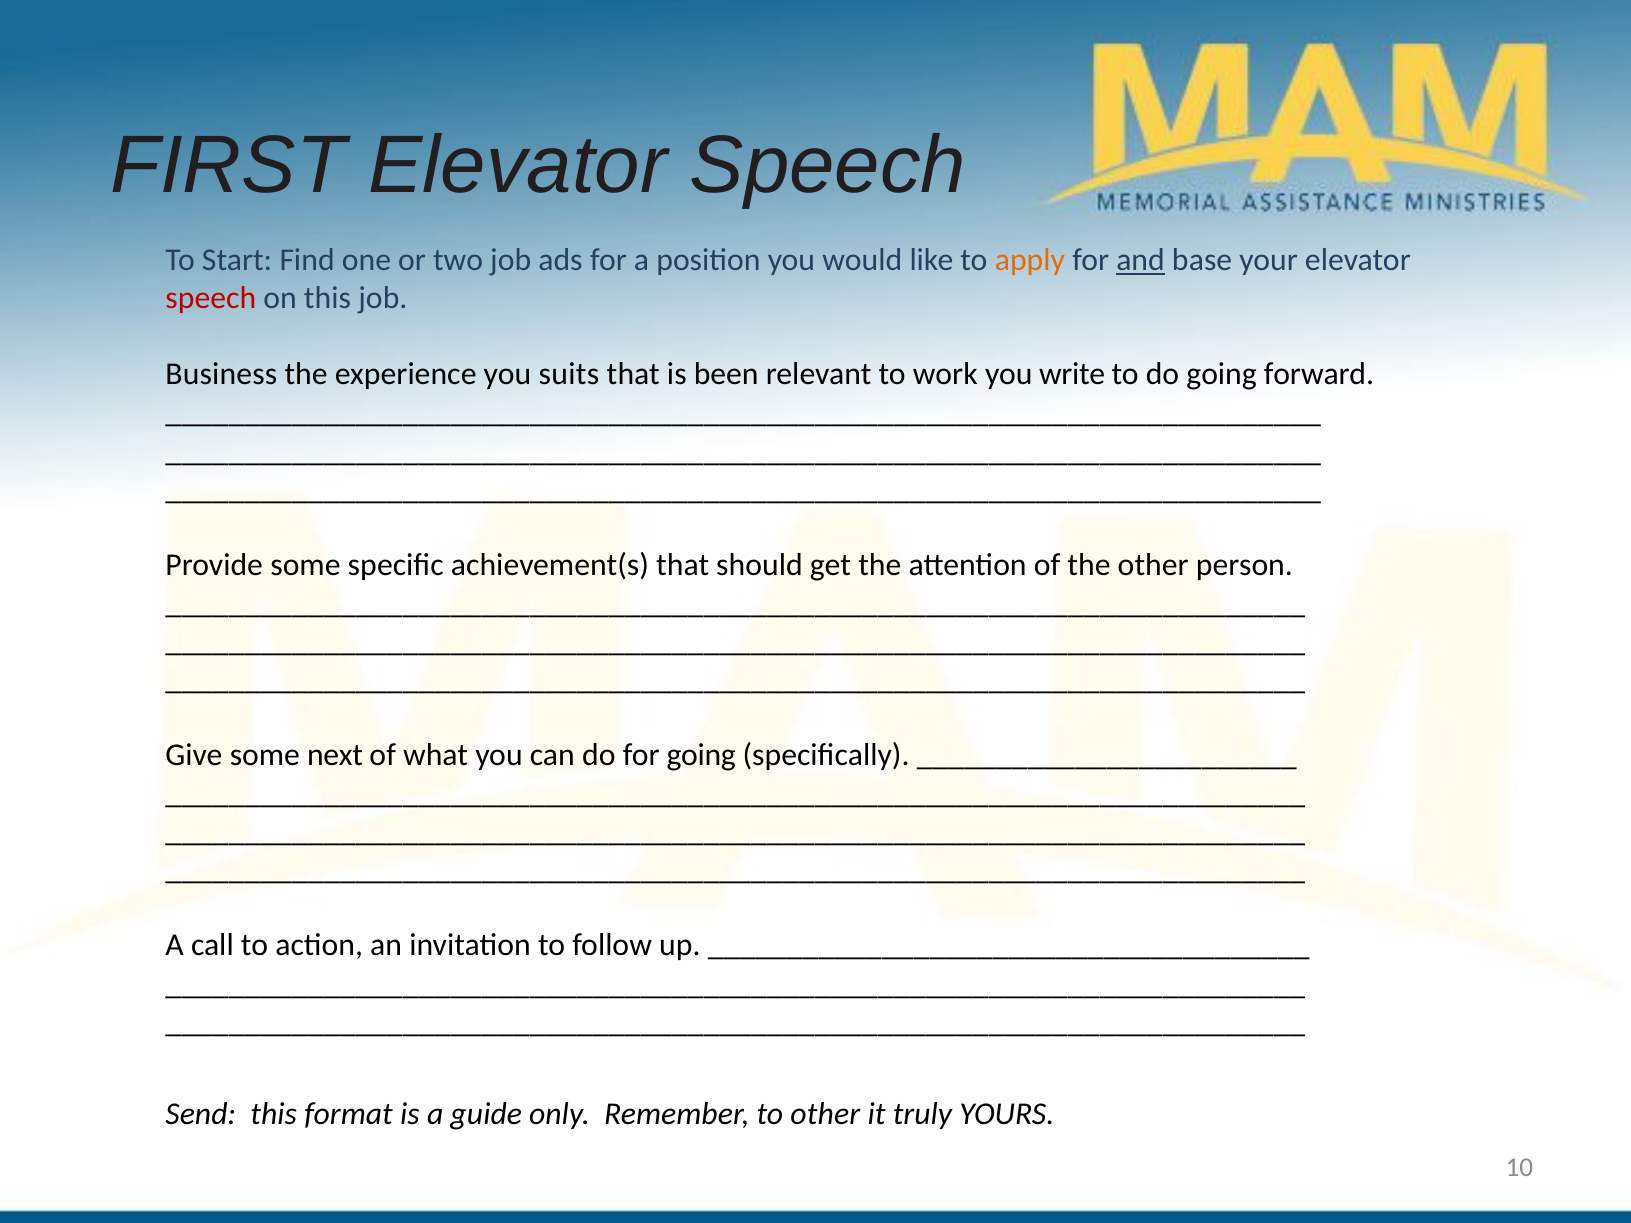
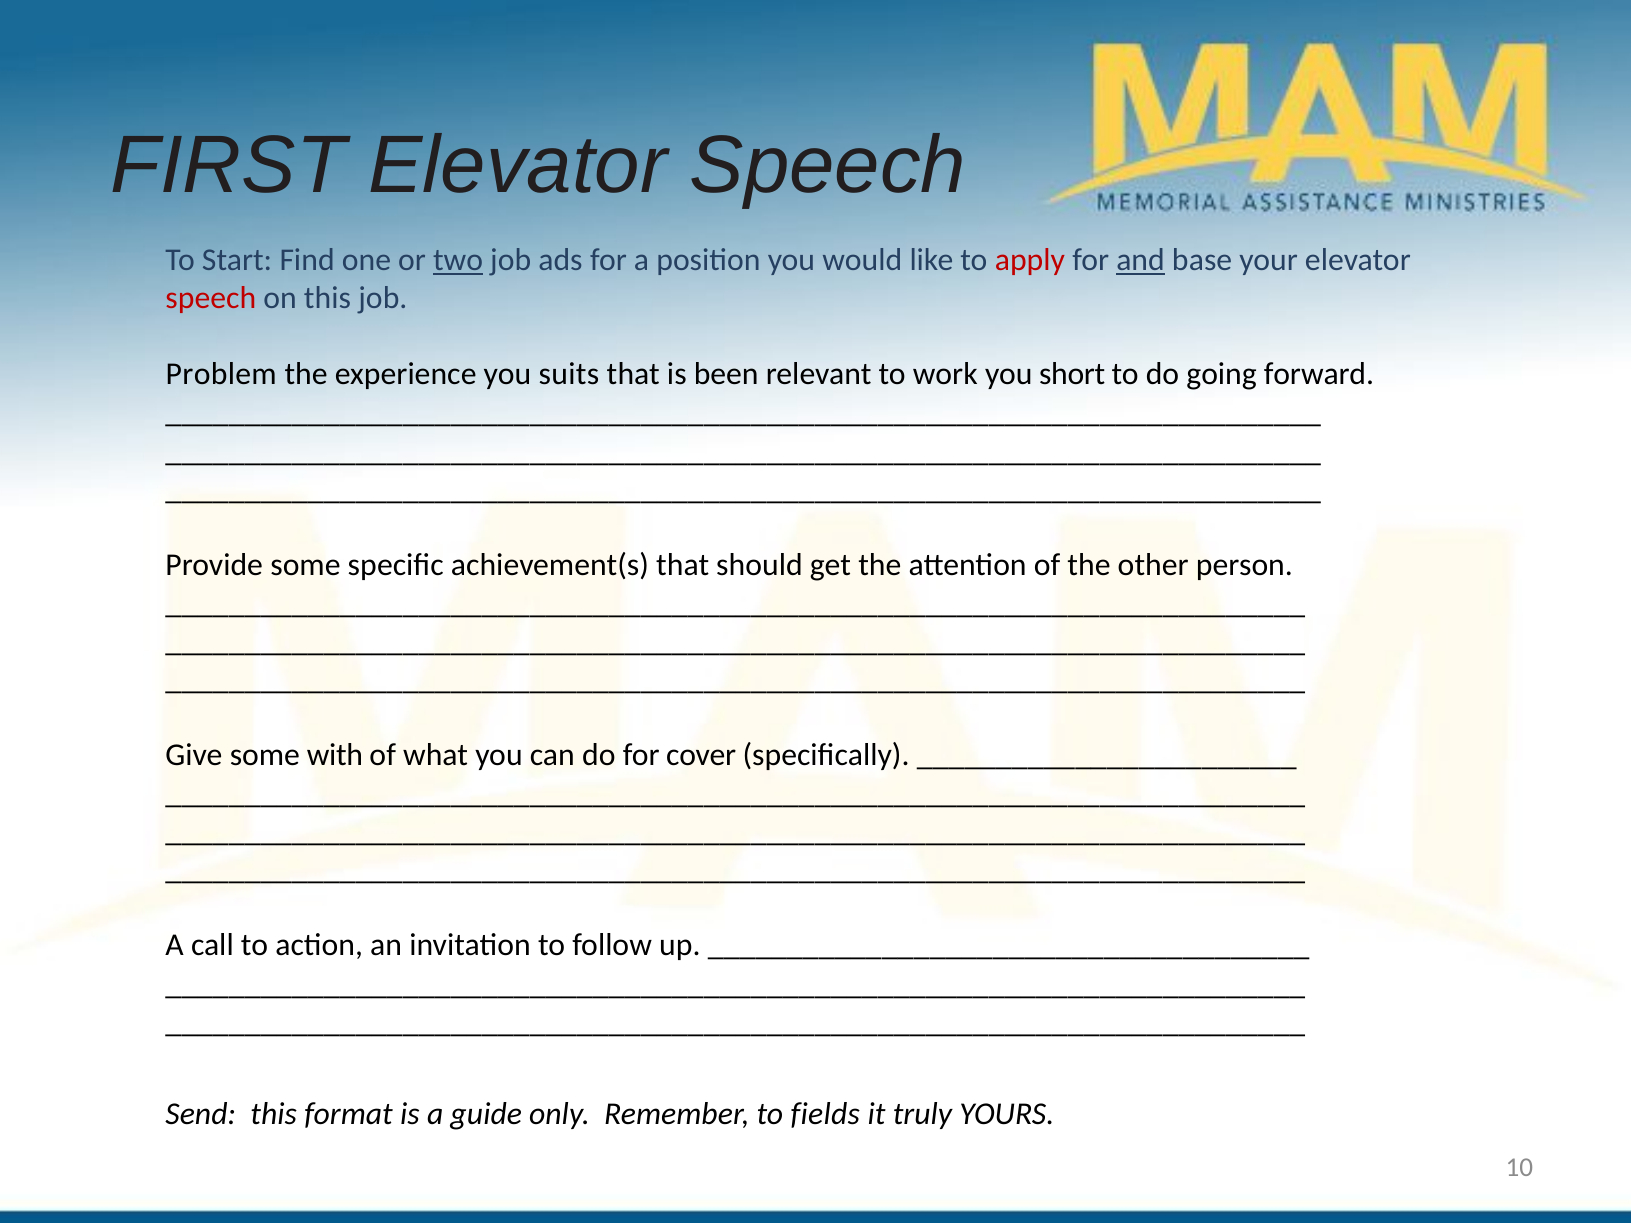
two underline: none -> present
apply colour: orange -> red
Business: Business -> Problem
write: write -> short
next: next -> with
for going: going -> cover
to other: other -> fields
